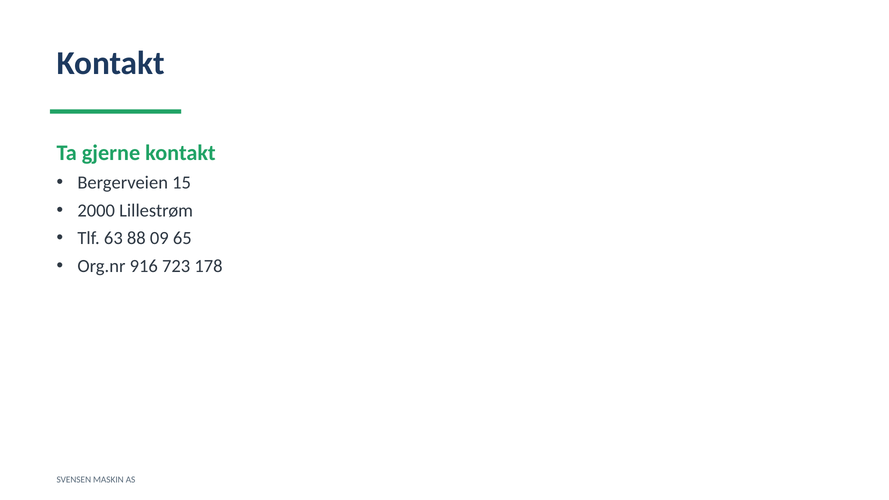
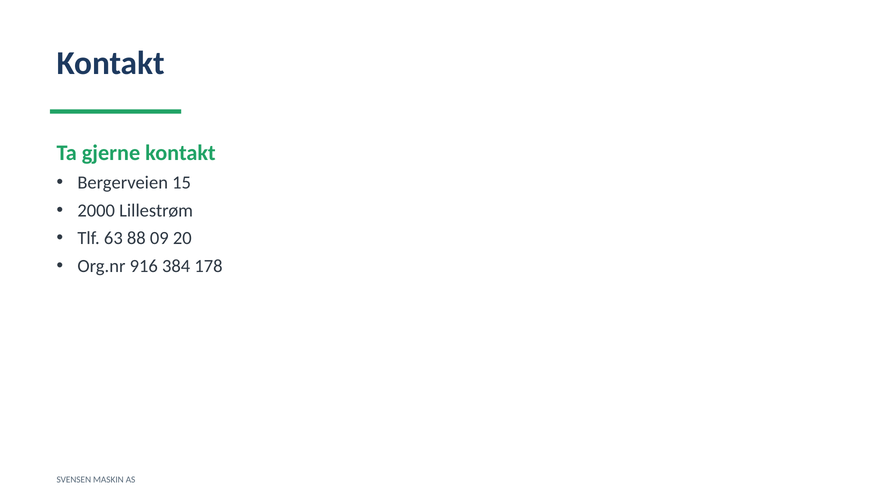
65: 65 -> 20
723: 723 -> 384
